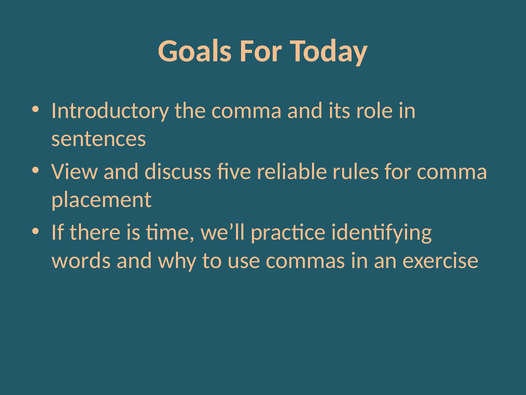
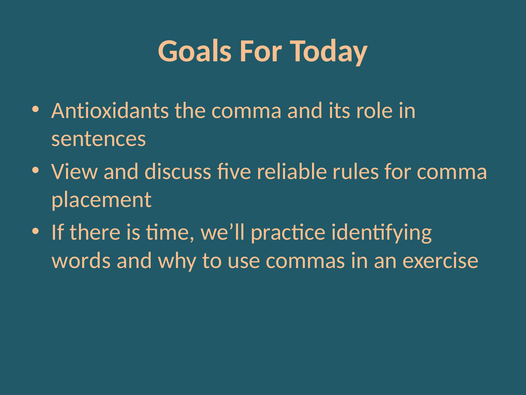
Introductory: Introductory -> Antioxidants
